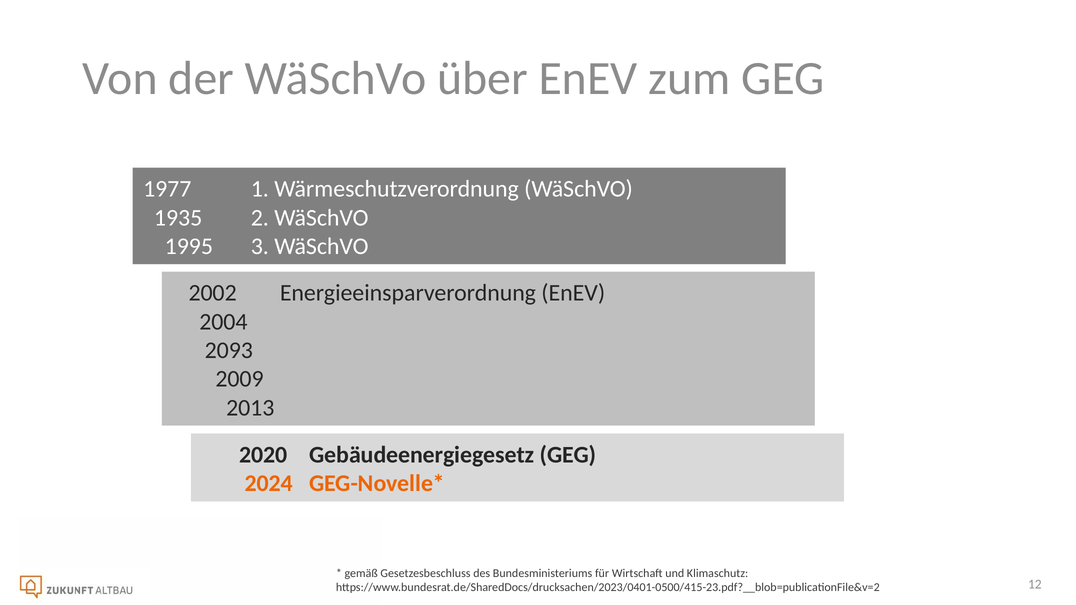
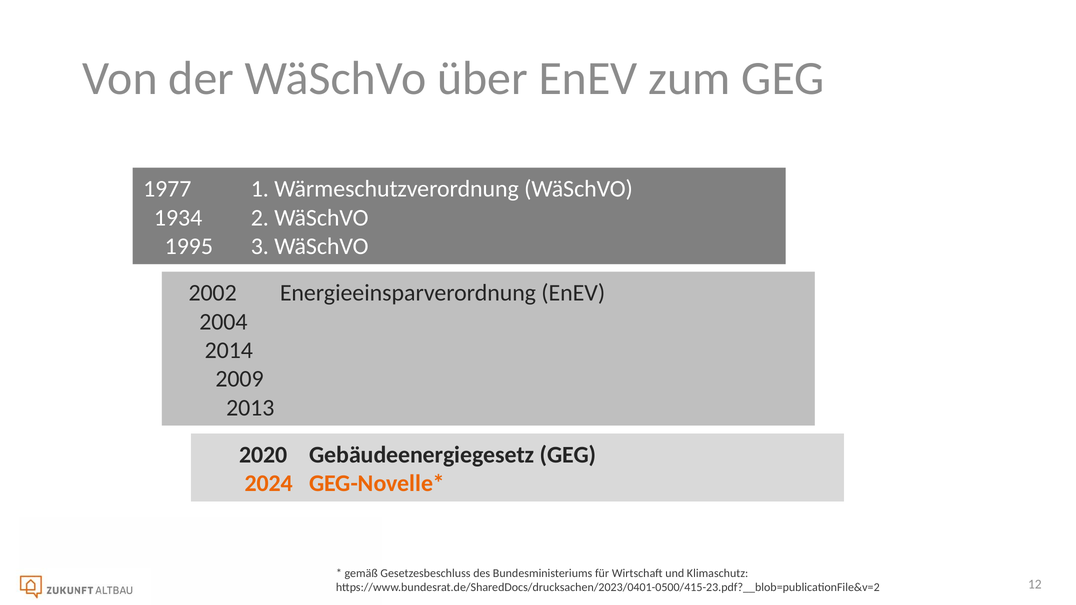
1935: 1935 -> 1934
2093: 2093 -> 2014
